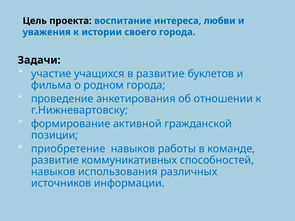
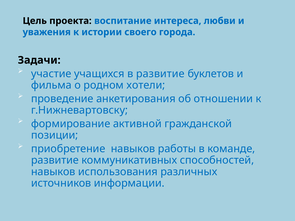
родном города: города -> хотели
